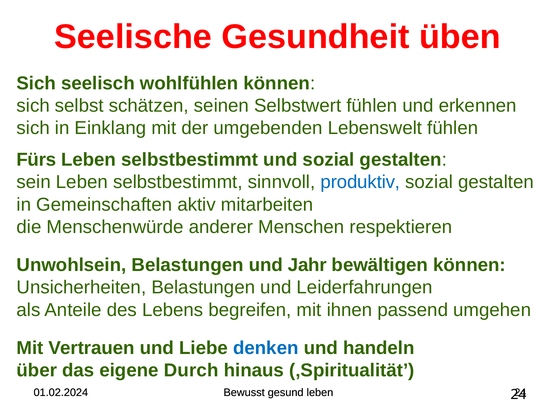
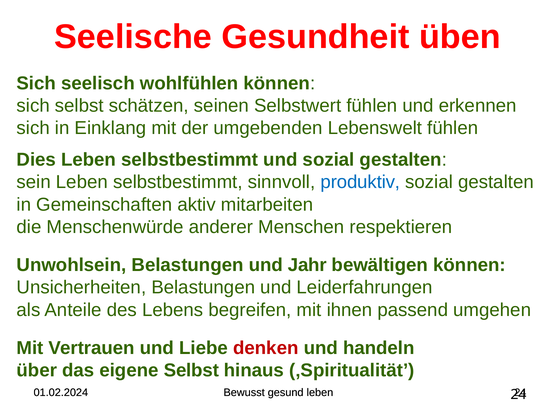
Fürs: Fürs -> Dies
denken colour: blue -> red
eigene Durch: Durch -> Selbst
